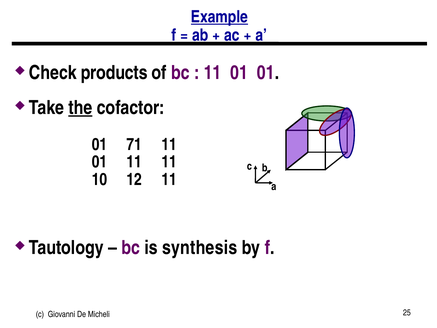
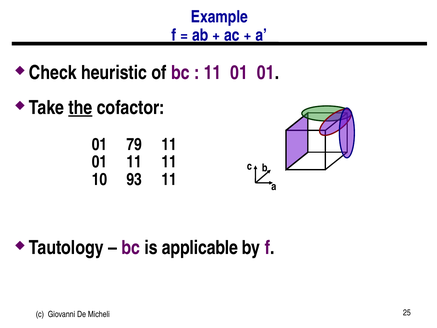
Example underline: present -> none
products: products -> heuristic
71: 71 -> 79
12: 12 -> 93
synthesis: synthesis -> applicable
